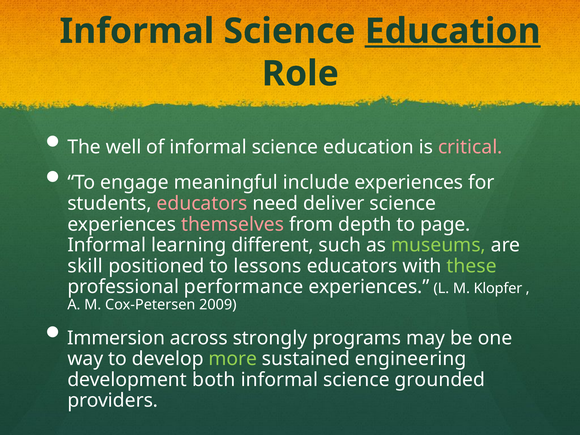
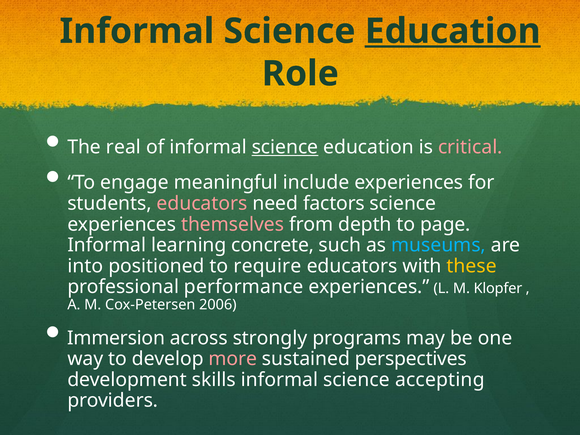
well: well -> real
science at (285, 147) underline: none -> present
deliver: deliver -> factors
different: different -> concrete
museums colour: light green -> light blue
skill: skill -> into
lessons: lessons -> require
these colour: light green -> yellow
2009: 2009 -> 2006
more colour: light green -> pink
engineering: engineering -> perspectives
both: both -> skills
grounded: grounded -> accepting
